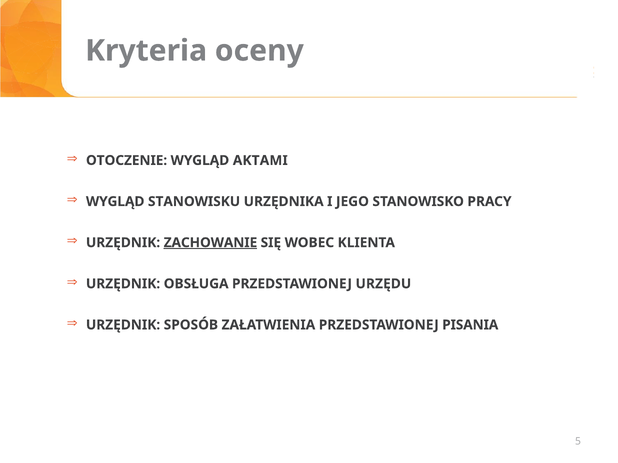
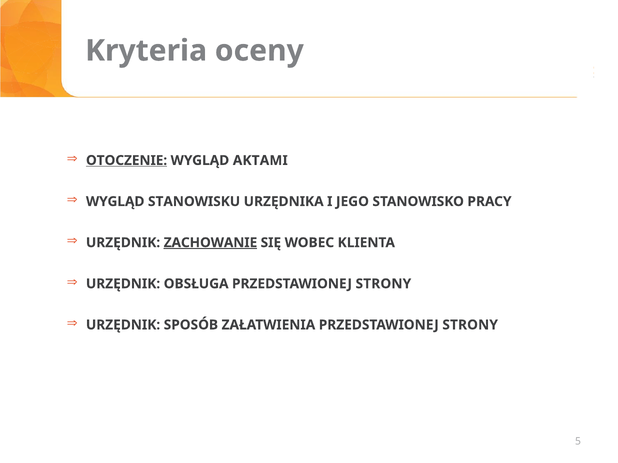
OTOCZENIE underline: none -> present
OBSŁUGA PRZEDSTAWIONEJ URZĘDU: URZĘDU -> STRONY
ZAŁATWIENIA PRZEDSTAWIONEJ PISANIA: PISANIA -> STRONY
